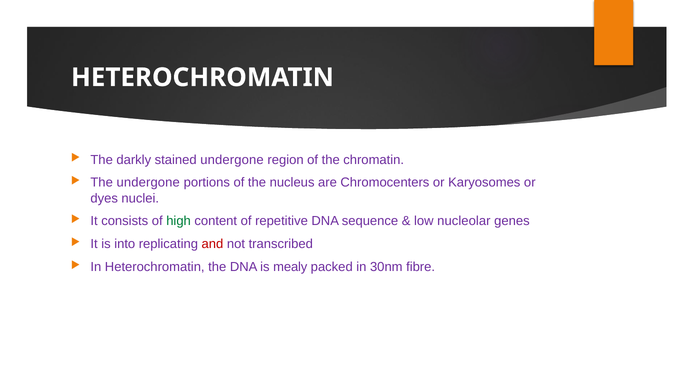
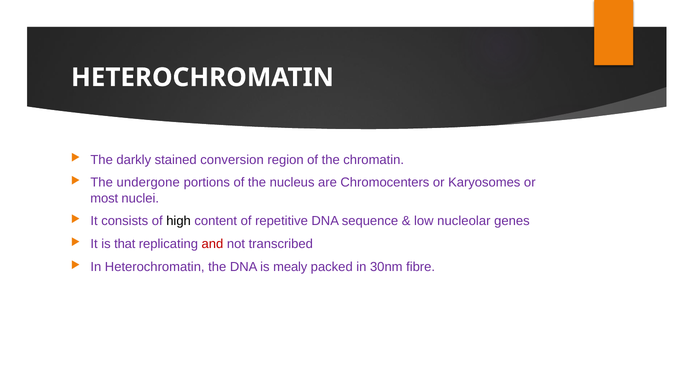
stained undergone: undergone -> conversion
dyes: dyes -> most
high colour: green -> black
into: into -> that
